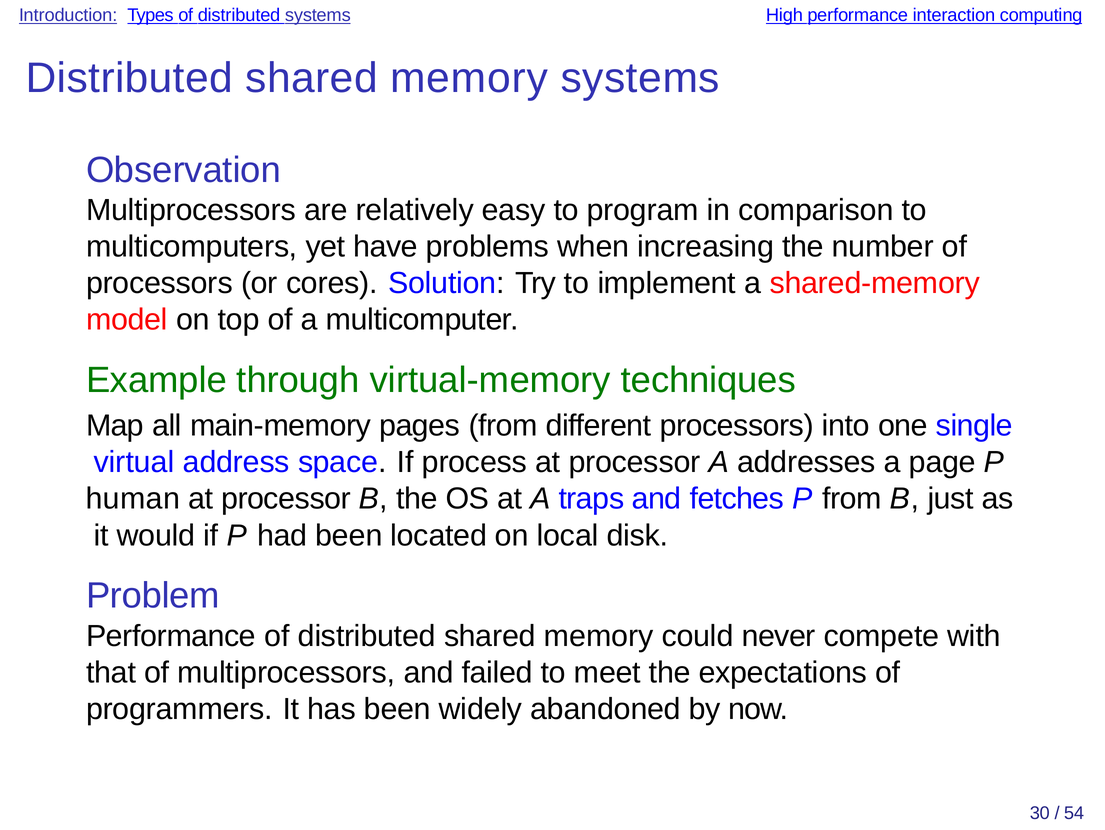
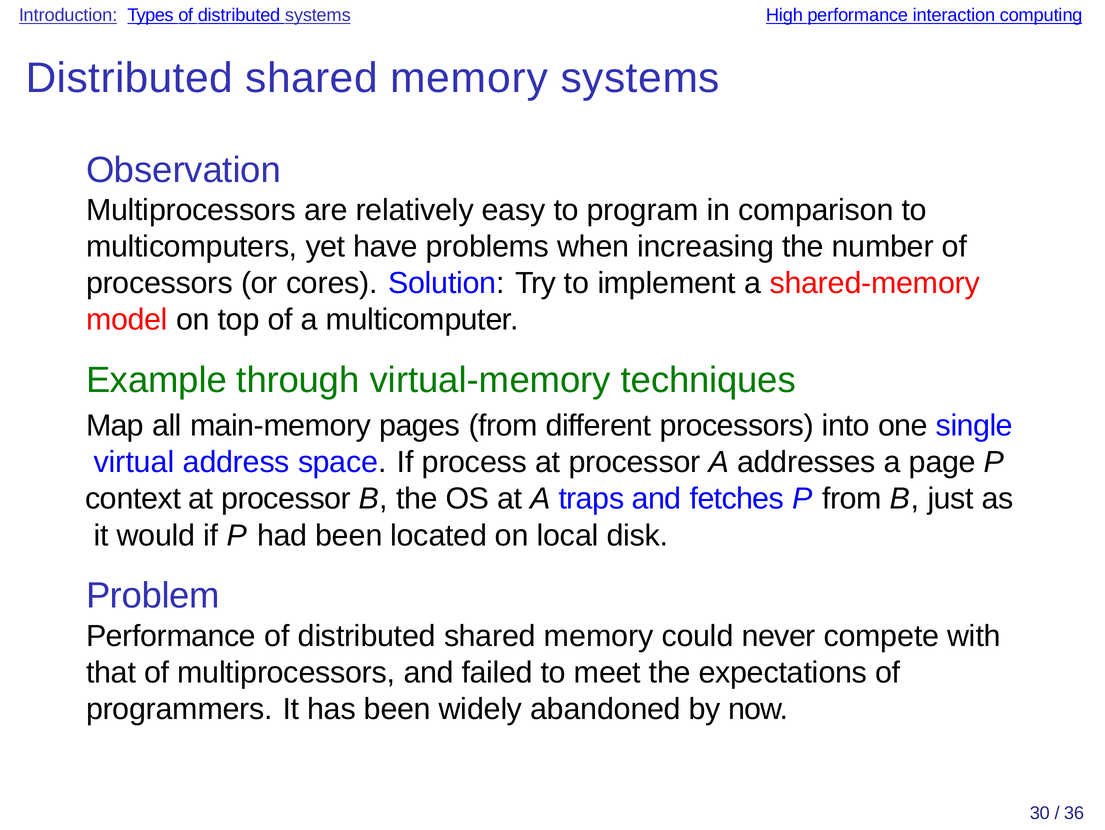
human: human -> context
54: 54 -> 36
